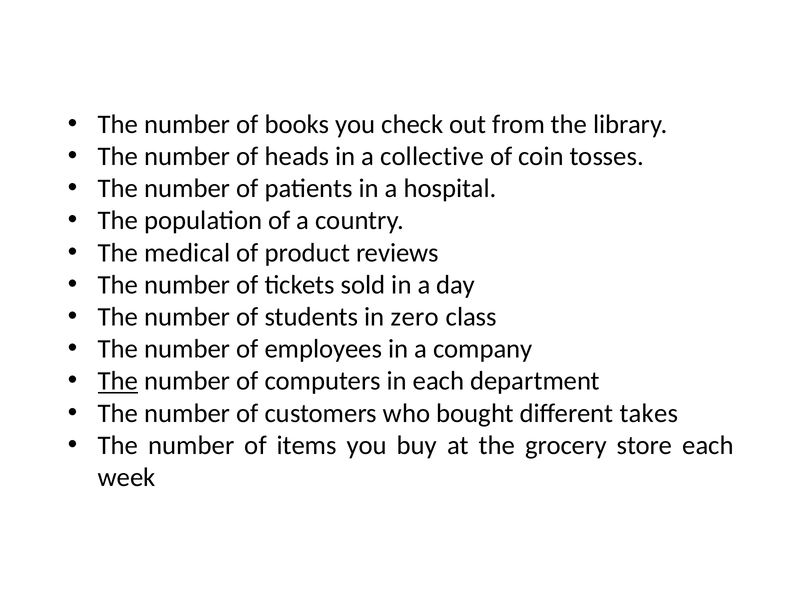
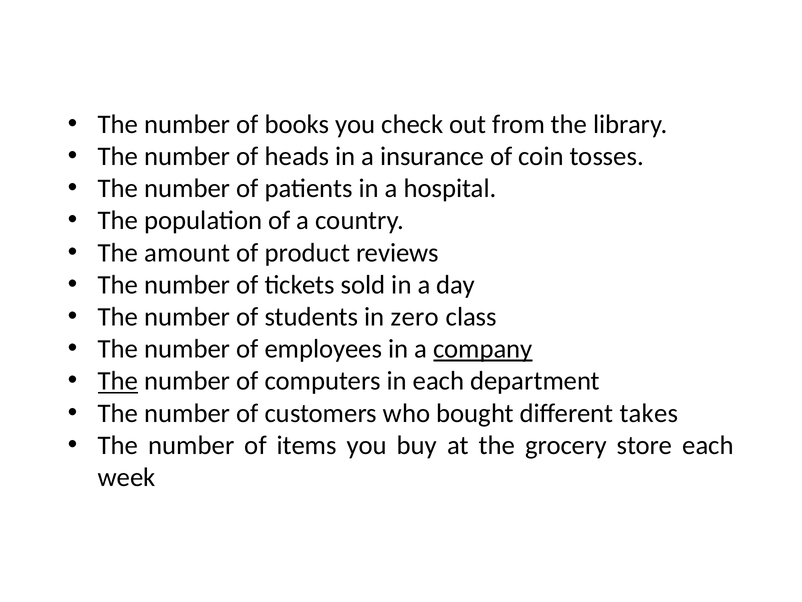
collective: collective -> insurance
medical: medical -> amount
company underline: none -> present
